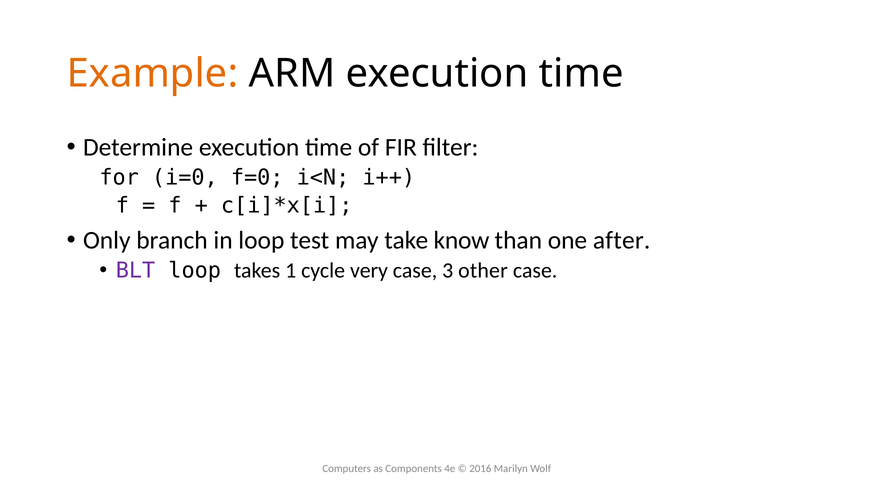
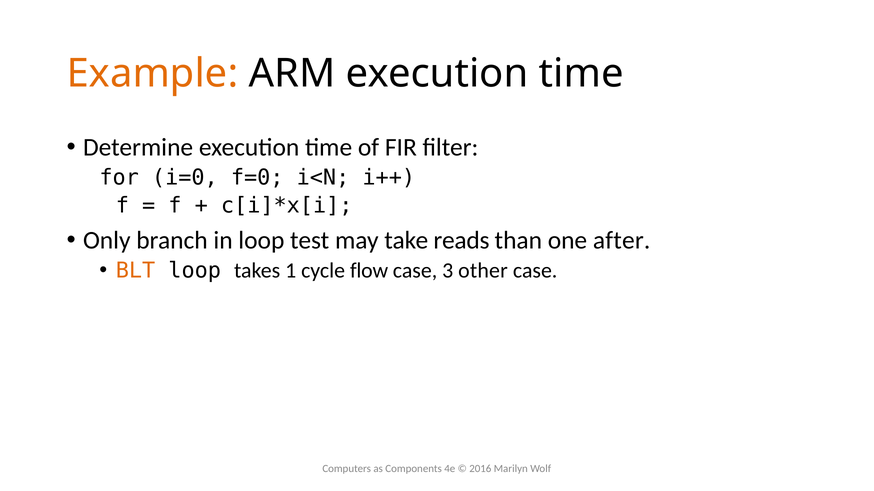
know: know -> reads
BLT colour: purple -> orange
very: very -> flow
